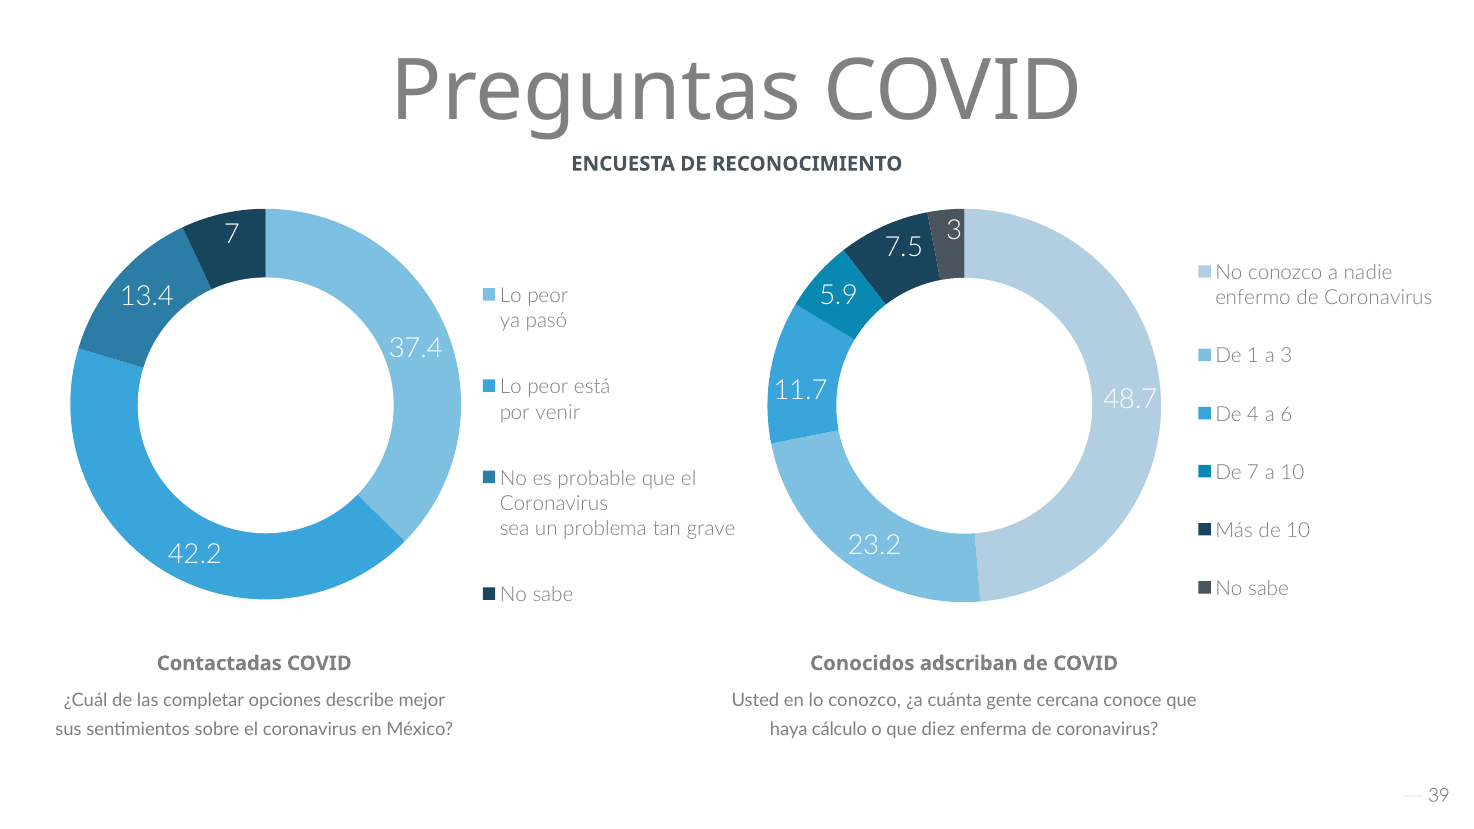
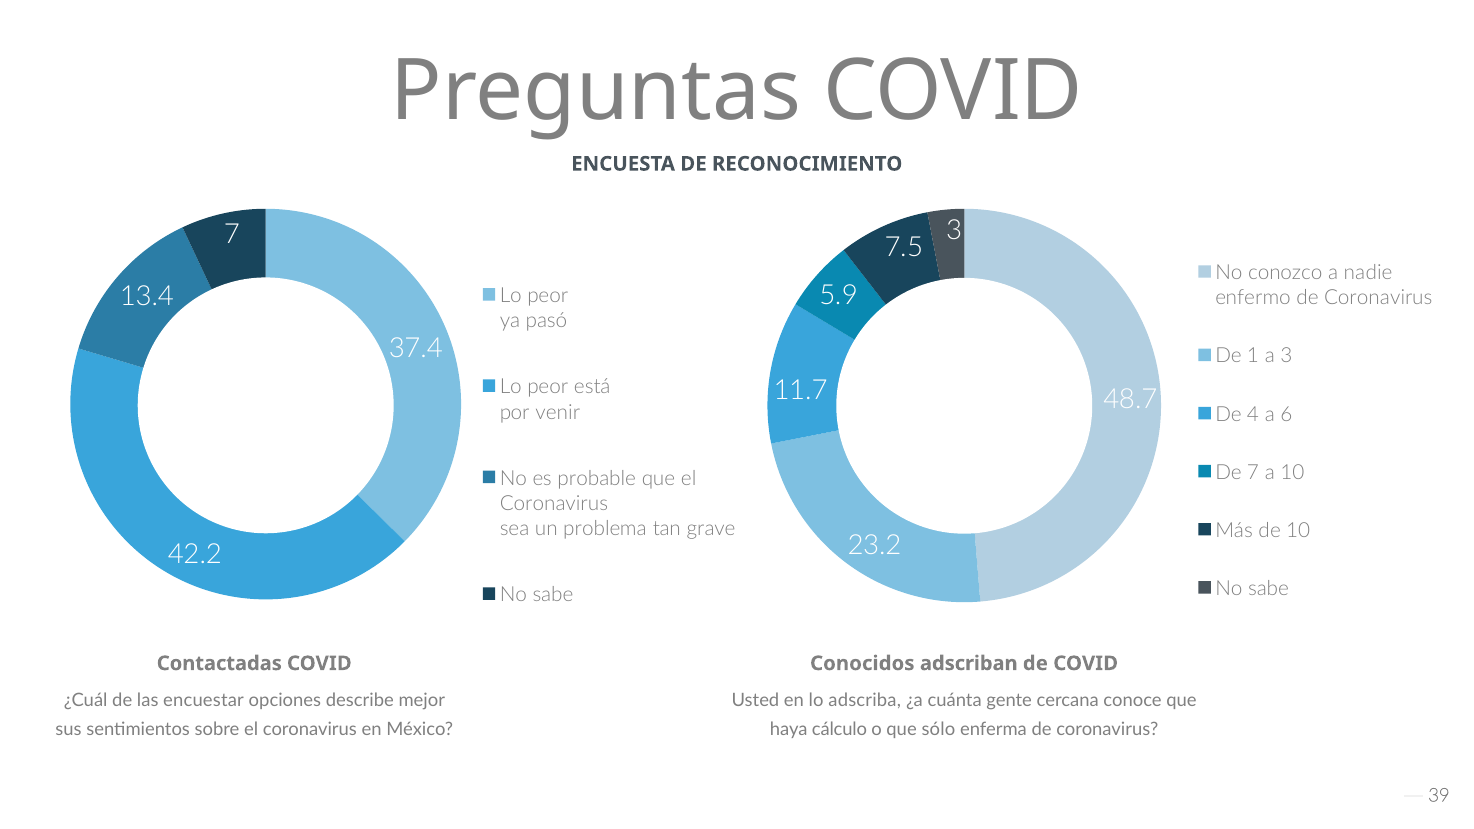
completar: completar -> encuestar
lo conozco: conozco -> adscriba
diez: diez -> sólo
